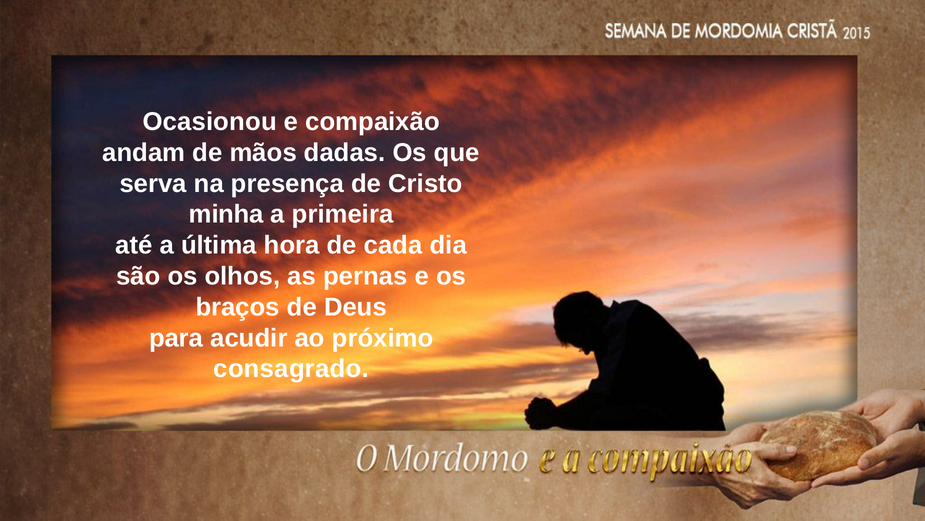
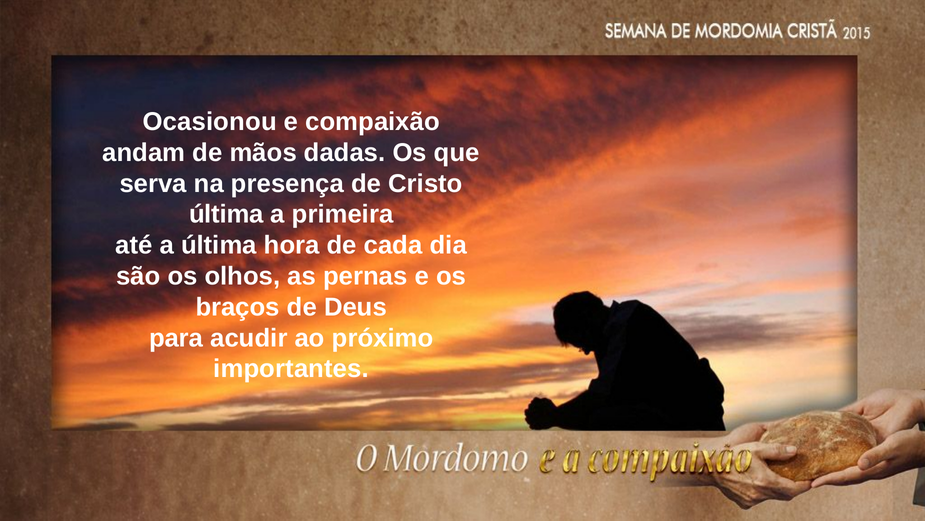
minha at (226, 214): minha -> última
consagrado: consagrado -> importantes
